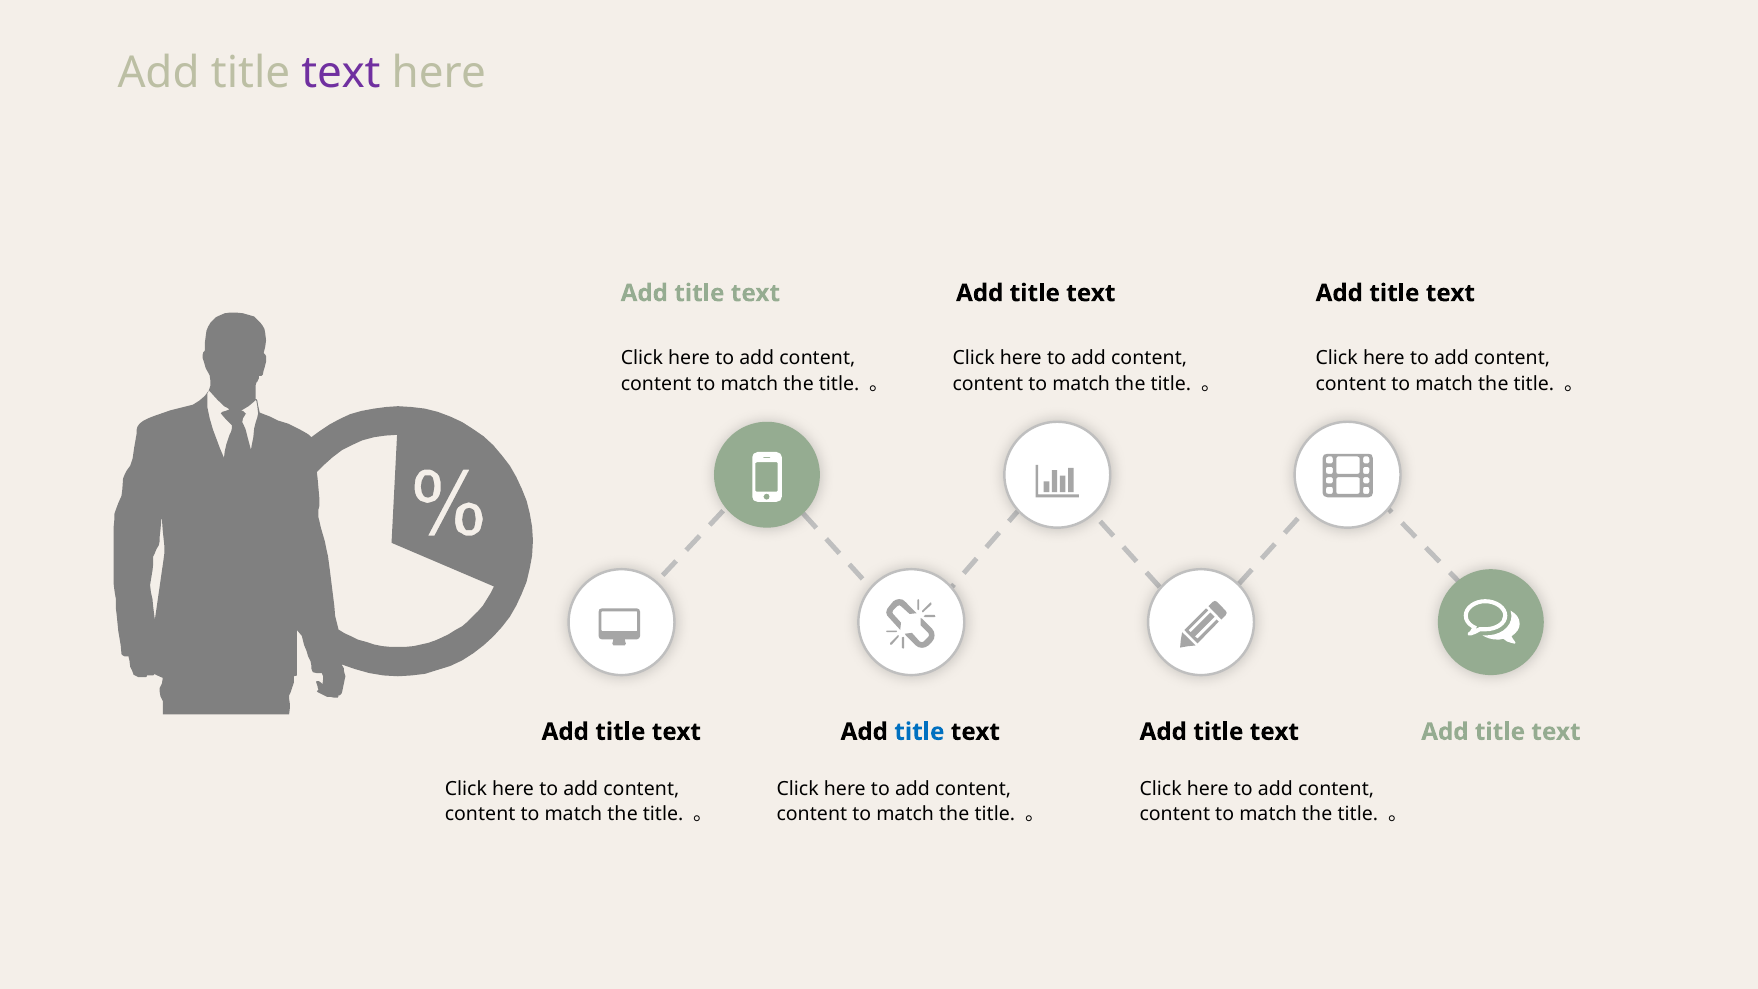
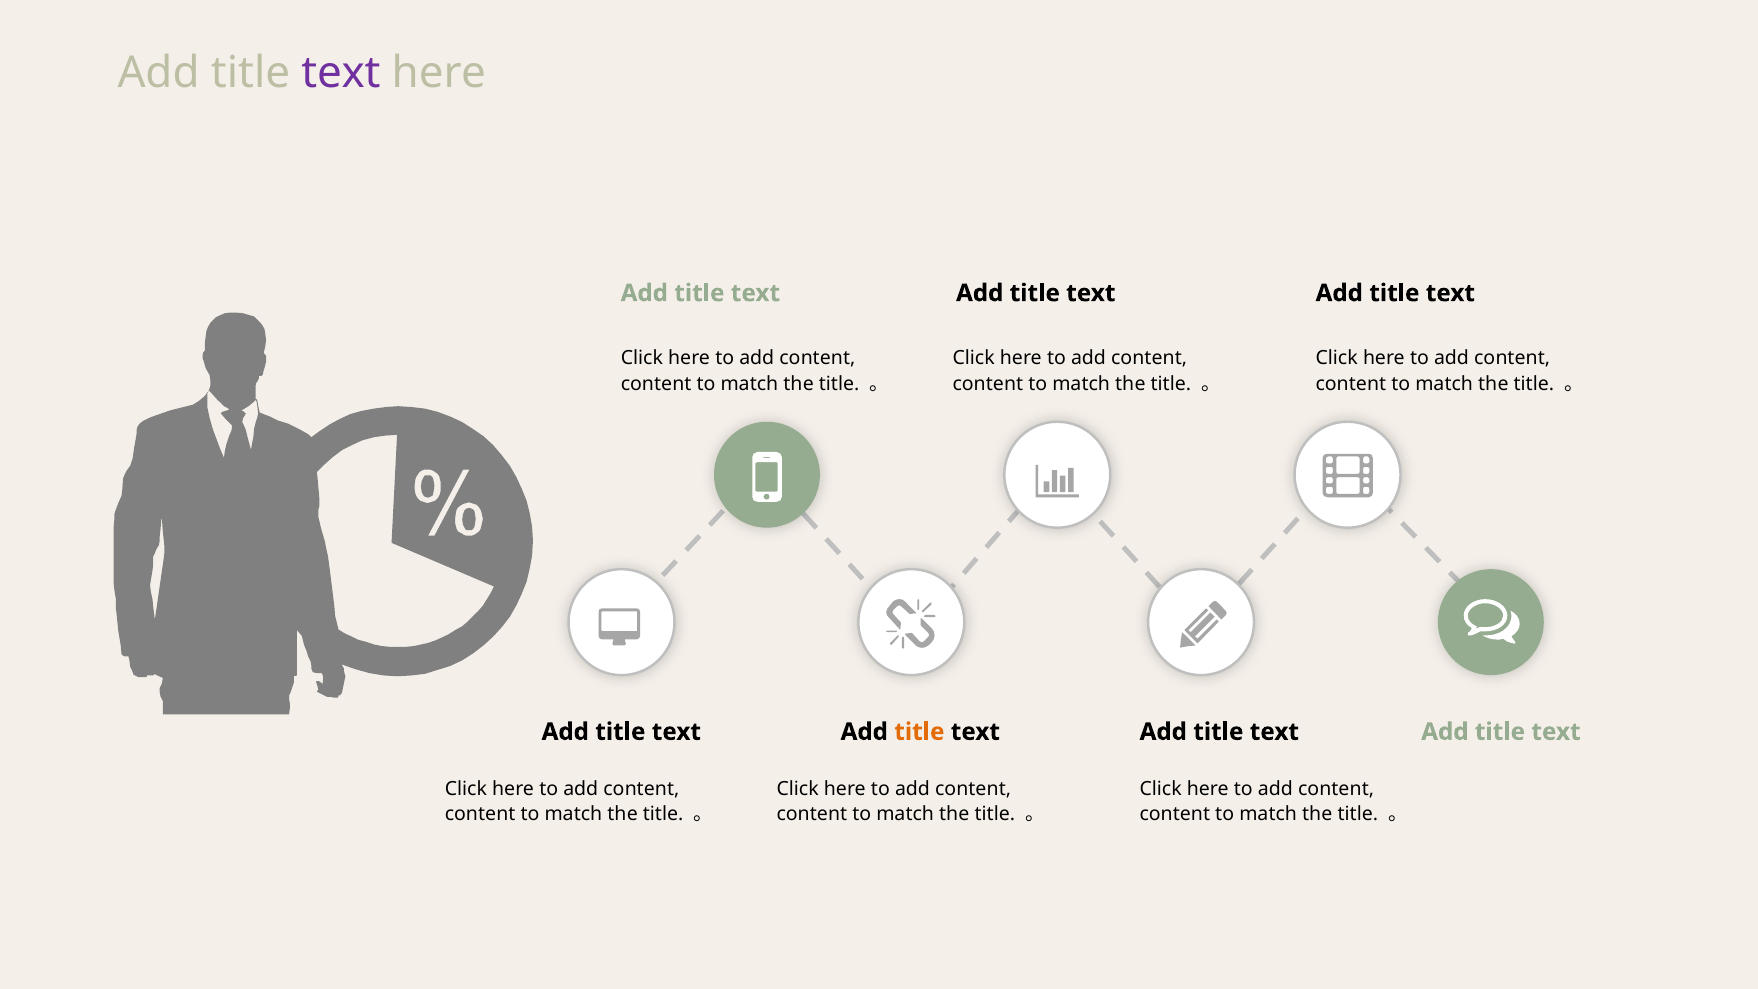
title at (919, 732) colour: blue -> orange
